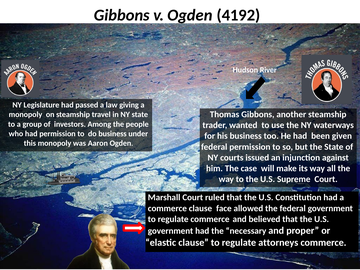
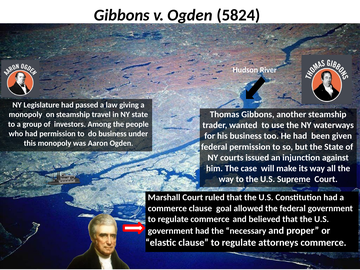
4192: 4192 -> 5824
face: face -> goal
